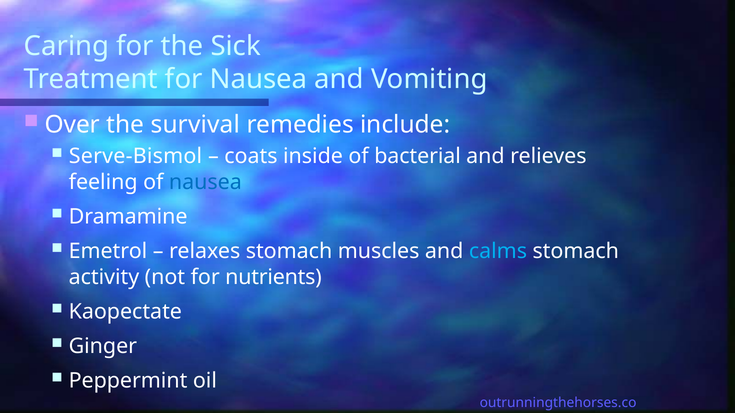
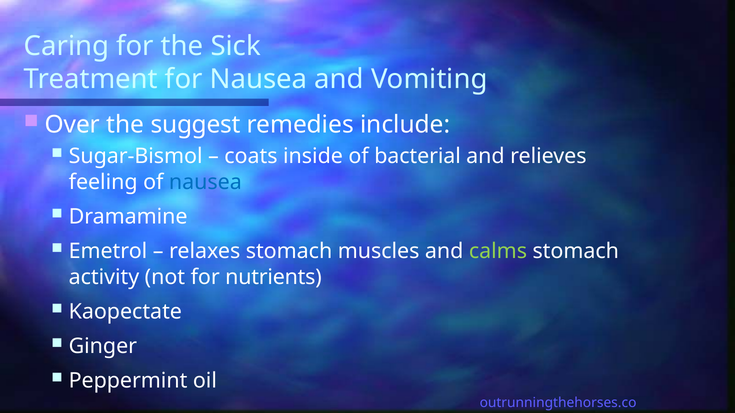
survival: survival -> suggest
Serve-Bismol: Serve-Bismol -> Sugar-Bismol
calms colour: light blue -> light green
